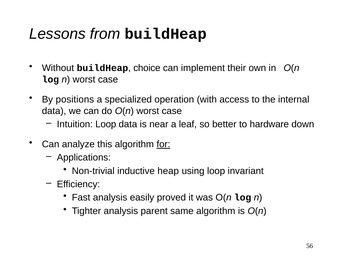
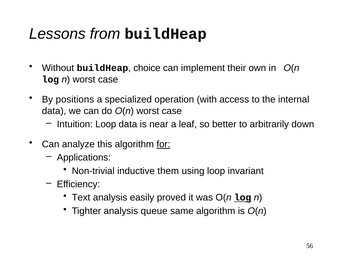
hardware: hardware -> arbitrarily
heap: heap -> them
Fast: Fast -> Text
log at (243, 197) underline: none -> present
parent: parent -> queue
